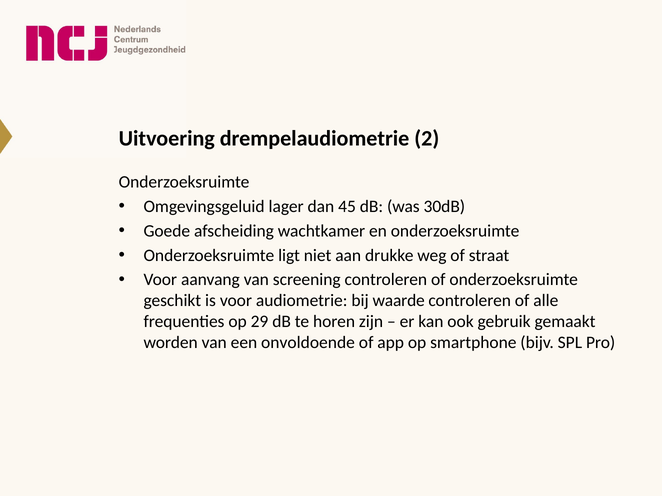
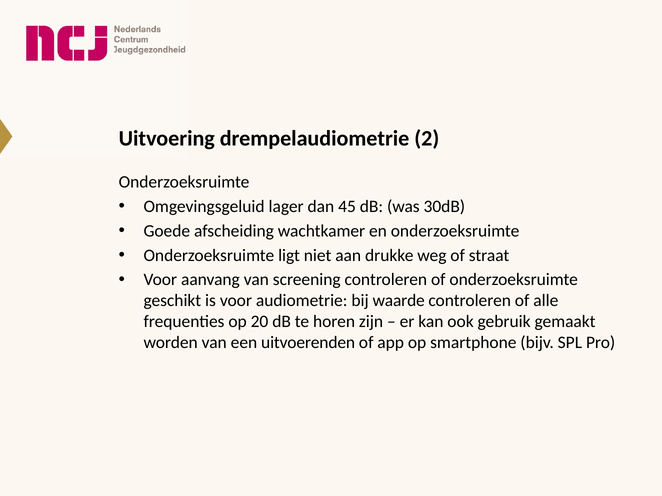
29: 29 -> 20
onvoldoende: onvoldoende -> uitvoerenden
